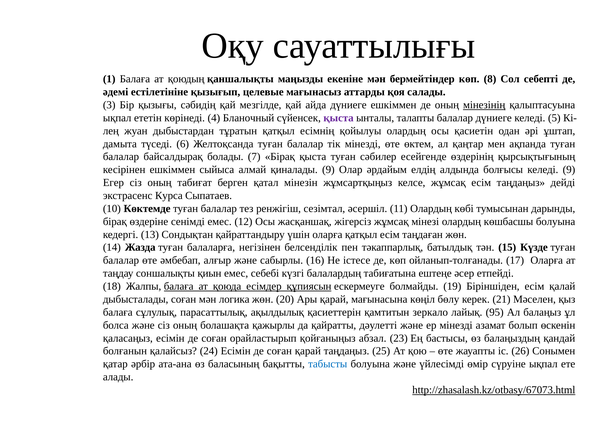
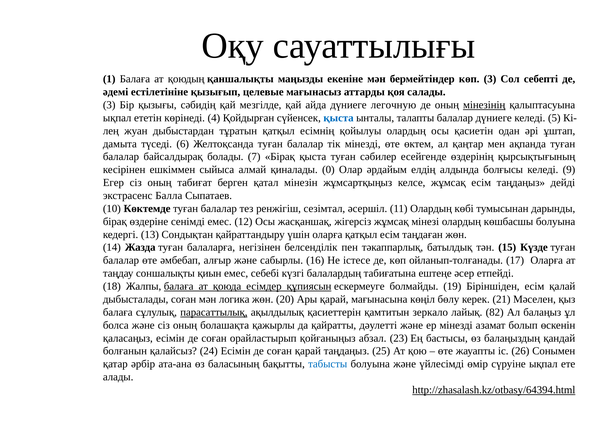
көп 8: 8 -> 3
дүниеге ешкіммен: ешкіммен -> легочную
Бланочный: Бланочный -> Қойдырған
қыста at (339, 118) colour: purple -> blue
қиналады 9: 9 -> 0
Курса: Курса -> Балла
парасаттылық underline: none -> present
95: 95 -> 82
http://zhasalash.kz/otbasy/67073.html: http://zhasalash.kz/otbasy/67073.html -> http://zhasalash.kz/otbasy/64394.html
